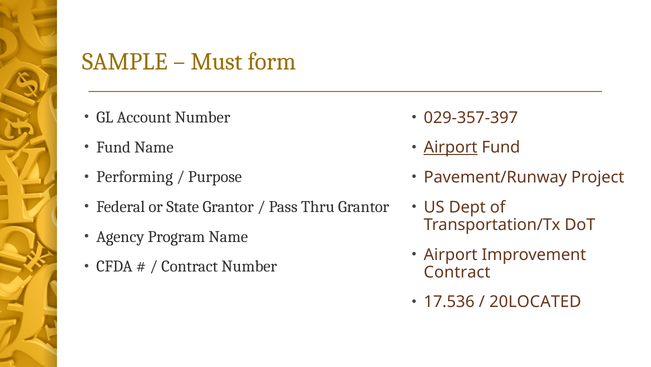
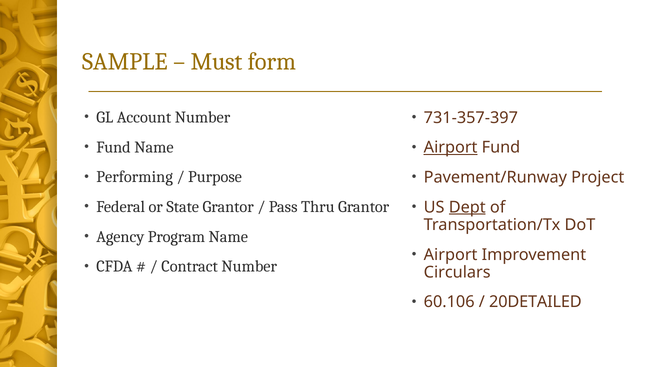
029-357-397: 029-357-397 -> 731-357-397
Dept underline: none -> present
Contract at (457, 272): Contract -> Circulars
17.536: 17.536 -> 60.106
20LOCATED: 20LOCATED -> 20DETAILED
